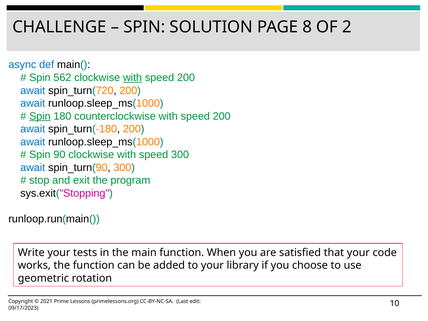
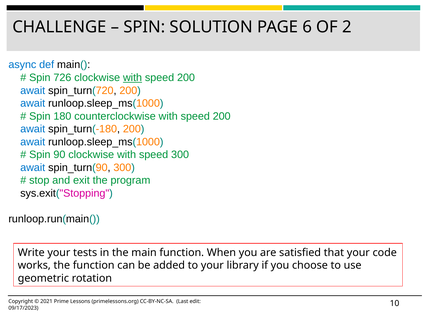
8: 8 -> 6
562: 562 -> 726
Spin at (40, 116) underline: present -> none
